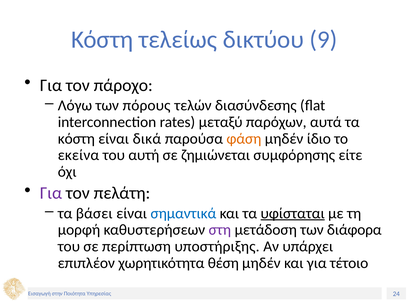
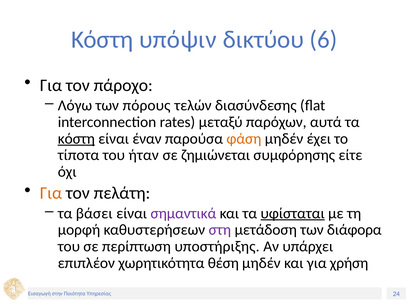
τελείως: τελείως -> υπόψιν
9: 9 -> 6
κόστη at (76, 139) underline: none -> present
δικά: δικά -> έναν
ίδιο: ίδιο -> έχει
εκείνα: εκείνα -> τίποτα
αυτή: αυτή -> ήταν
Για at (51, 194) colour: purple -> orange
σημαντικά colour: blue -> purple
τέτοιο: τέτοιο -> χρήση
